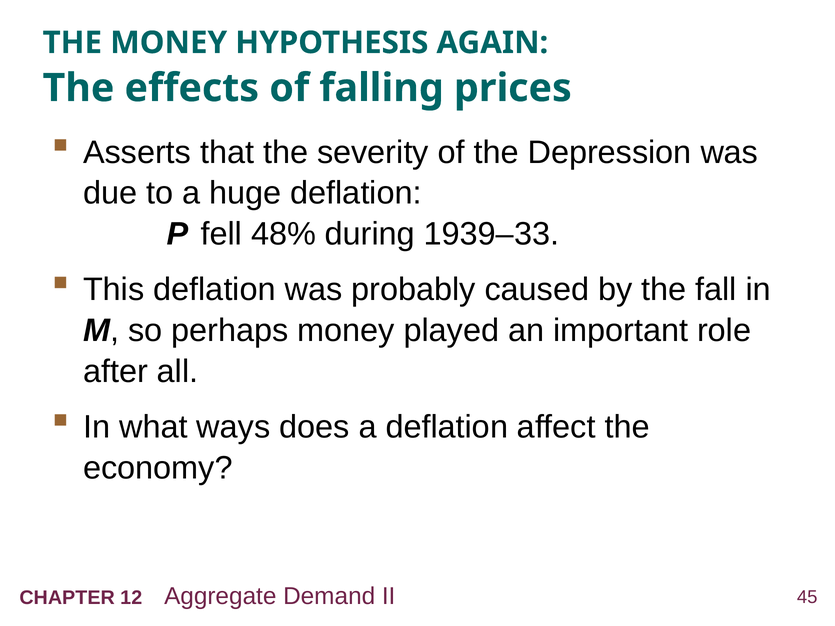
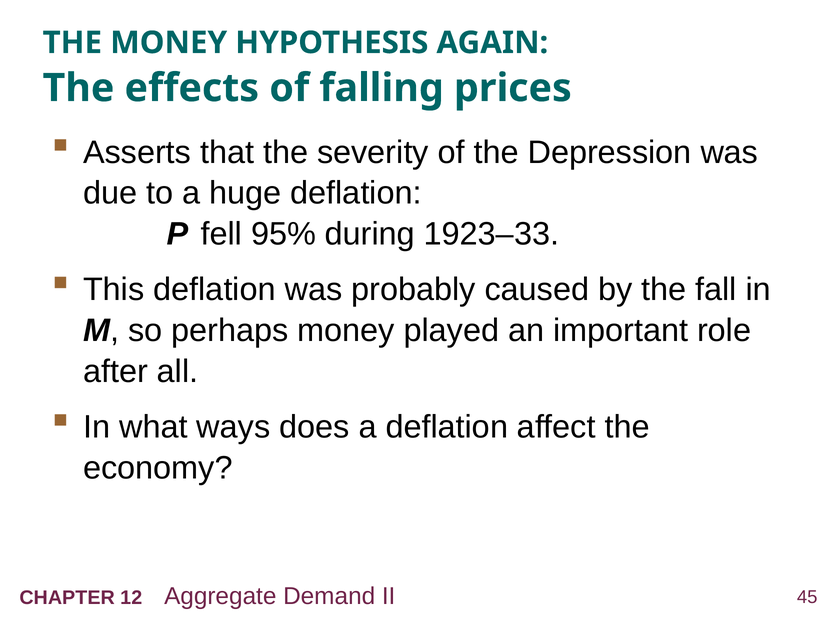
48%: 48% -> 95%
1939–33: 1939–33 -> 1923–33
